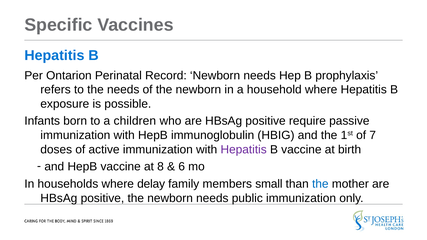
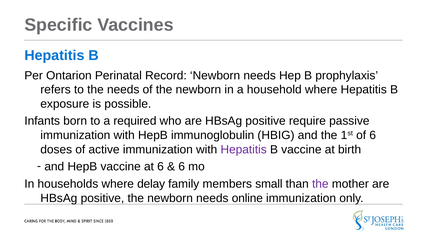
children: children -> required
of 7: 7 -> 6
at 8: 8 -> 6
the at (320, 184) colour: blue -> purple
public: public -> online
